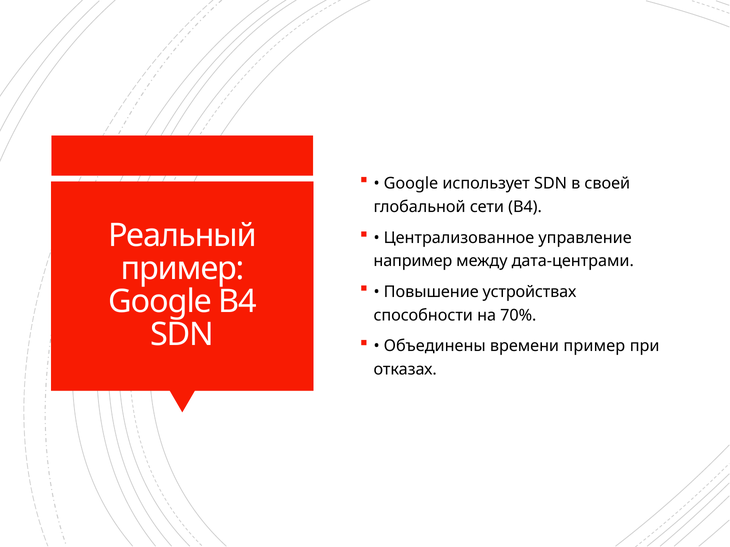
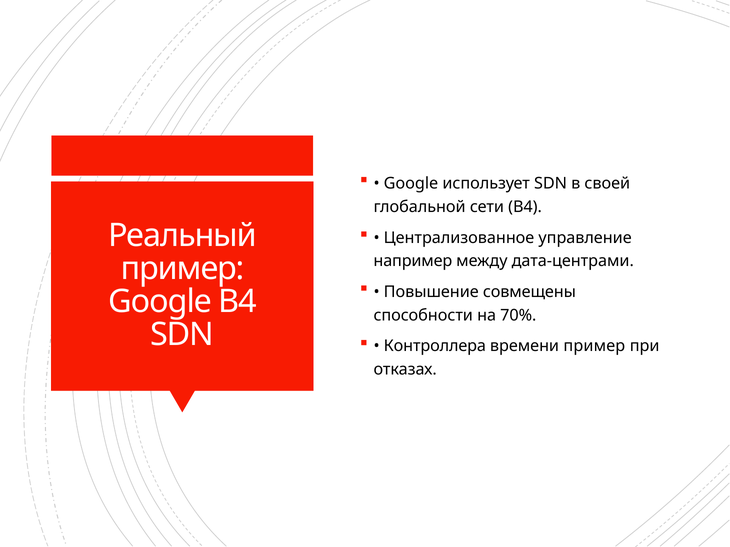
устройствах: устройствах -> совмещены
Объединены: Объединены -> Контроллера
